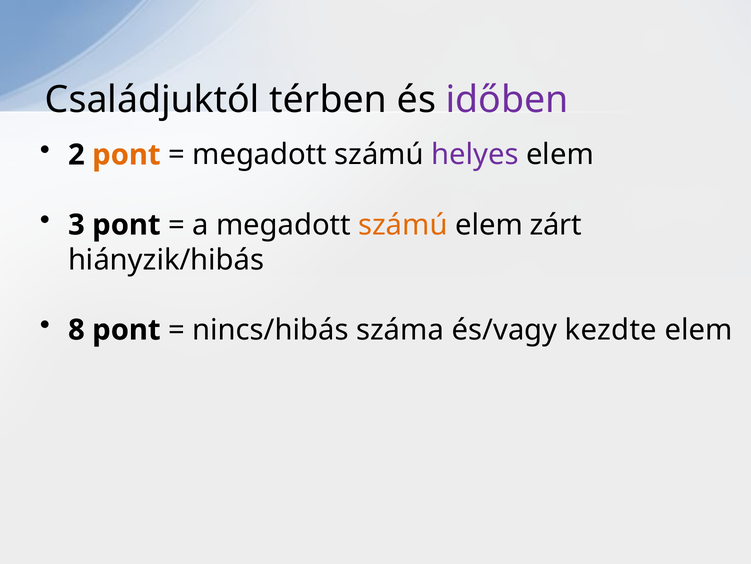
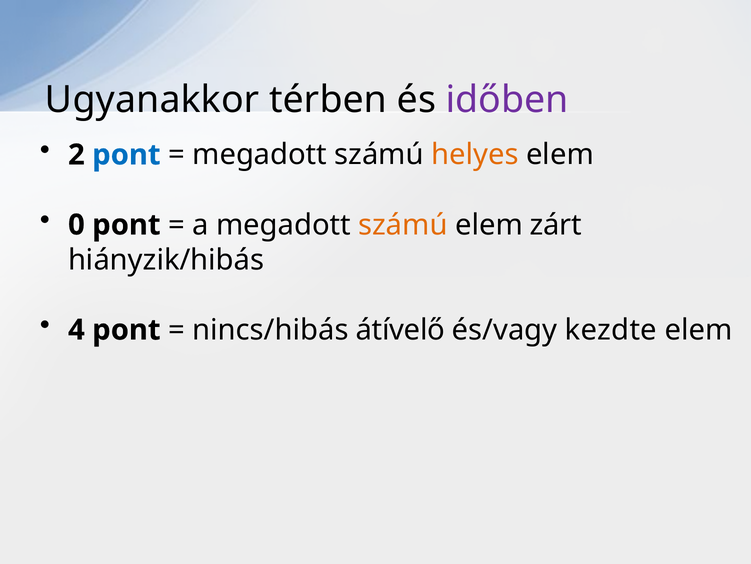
Családjuktól: Családjuktól -> Ugyanakkor
pont at (126, 155) colour: orange -> blue
helyes colour: purple -> orange
3: 3 -> 0
8: 8 -> 4
száma: száma -> átívelő
